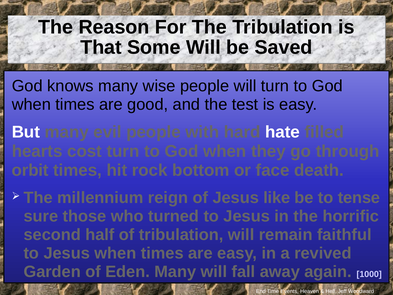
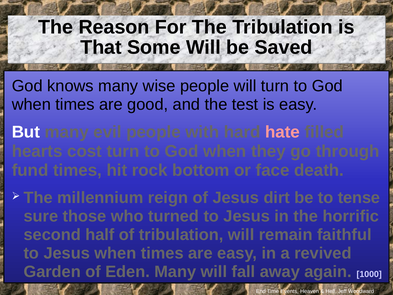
hate colour: white -> pink
orbit: orbit -> fund
like: like -> dirt
